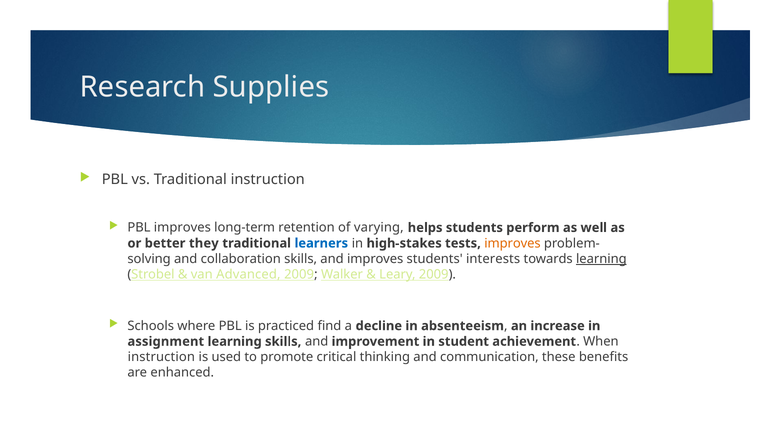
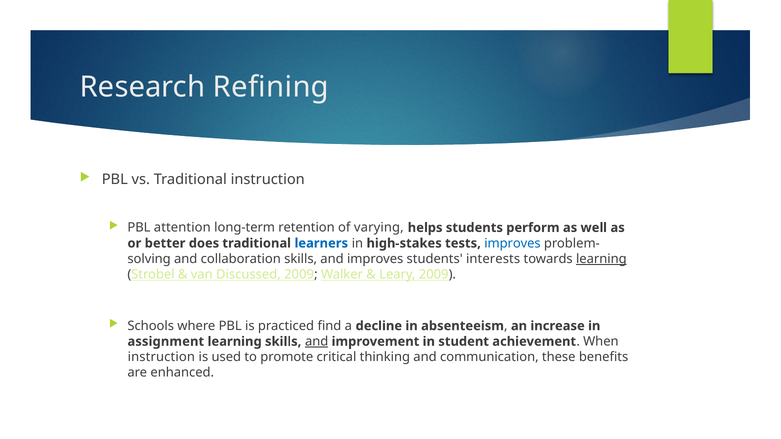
Supplies: Supplies -> Refining
PBL improves: improves -> attention
they: they -> does
improves at (513, 243) colour: orange -> blue
Advanced: Advanced -> Discussed
and at (317, 342) underline: none -> present
